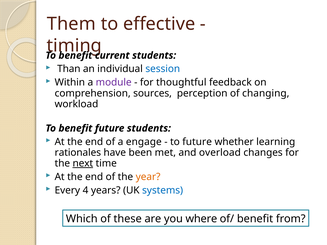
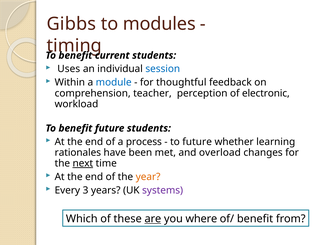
Them: Them -> Gibbs
effective: effective -> modules
Than: Than -> Uses
module colour: purple -> blue
sources: sources -> teacher
changing: changing -> electronic
engage: engage -> process
4: 4 -> 3
systems colour: blue -> purple
are underline: none -> present
